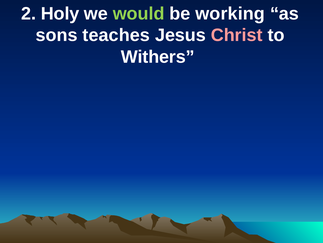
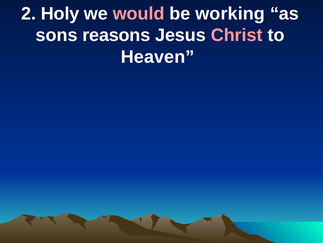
would colour: light green -> pink
teaches: teaches -> reasons
Withers: Withers -> Heaven
